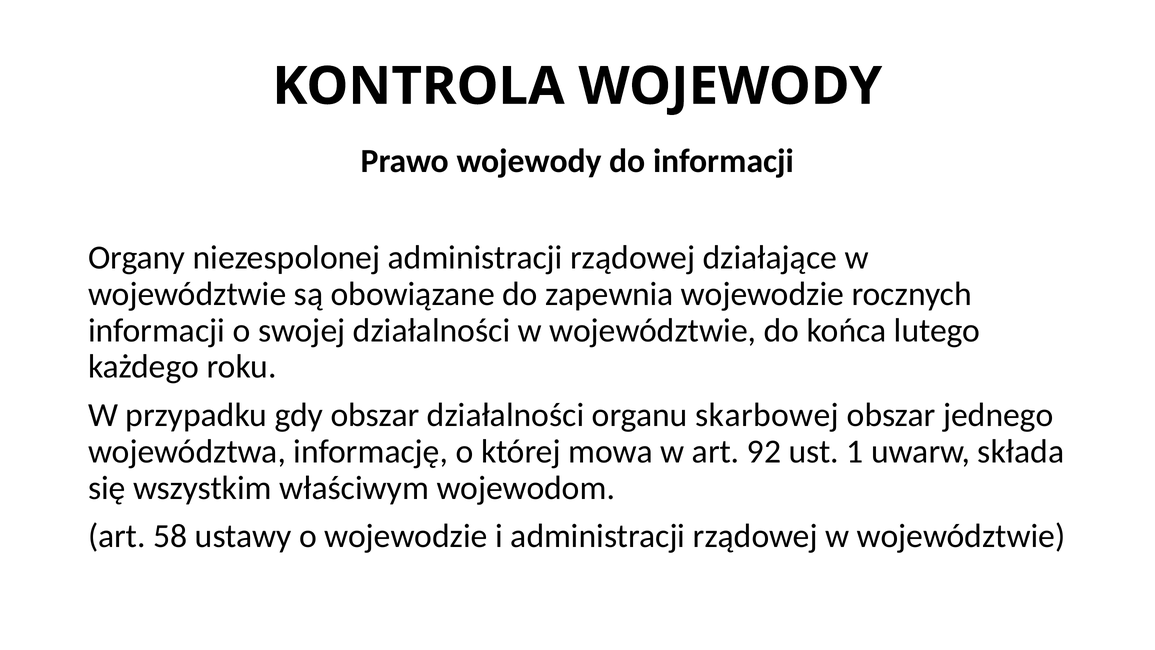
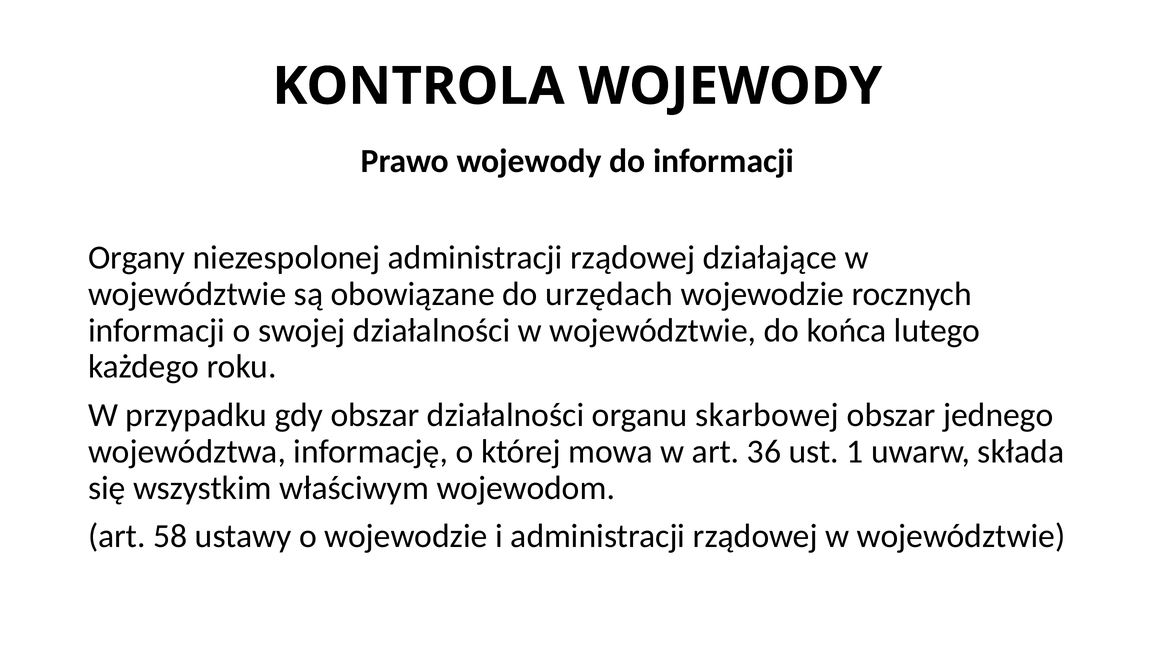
zapewnia: zapewnia -> urzędach
92: 92 -> 36
